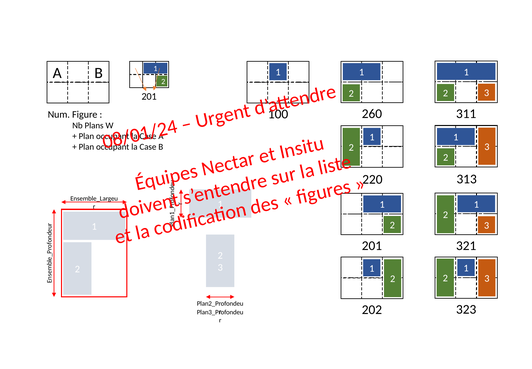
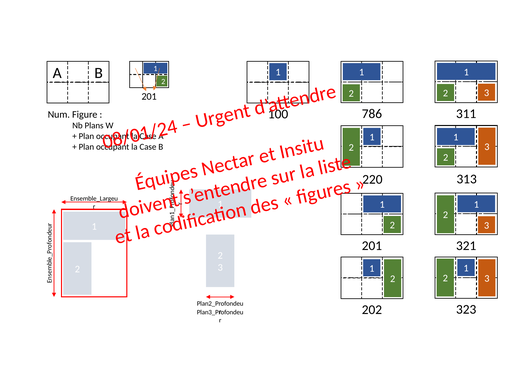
260: 260 -> 786
